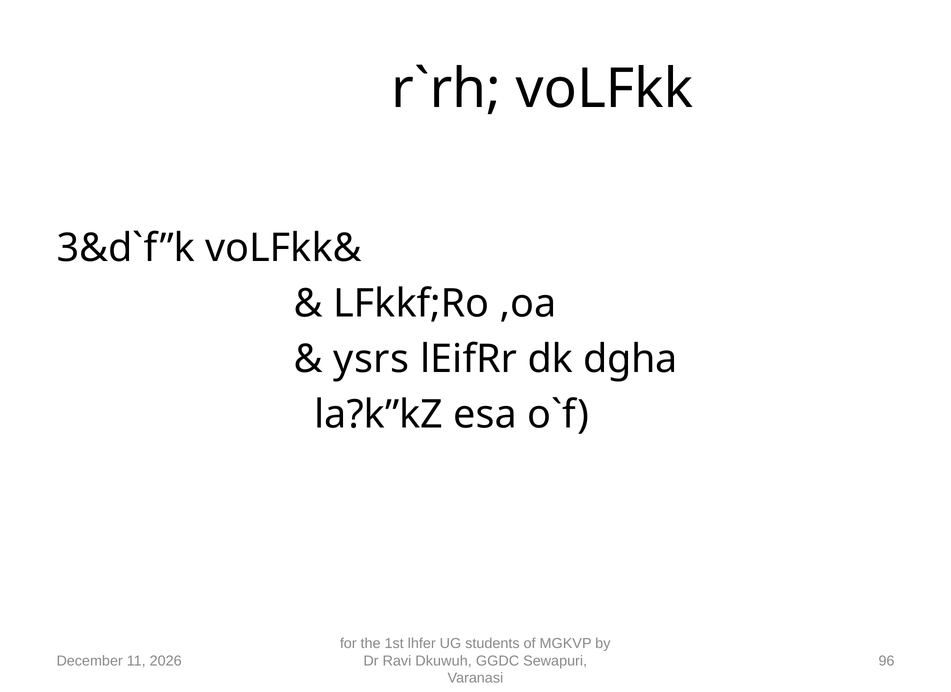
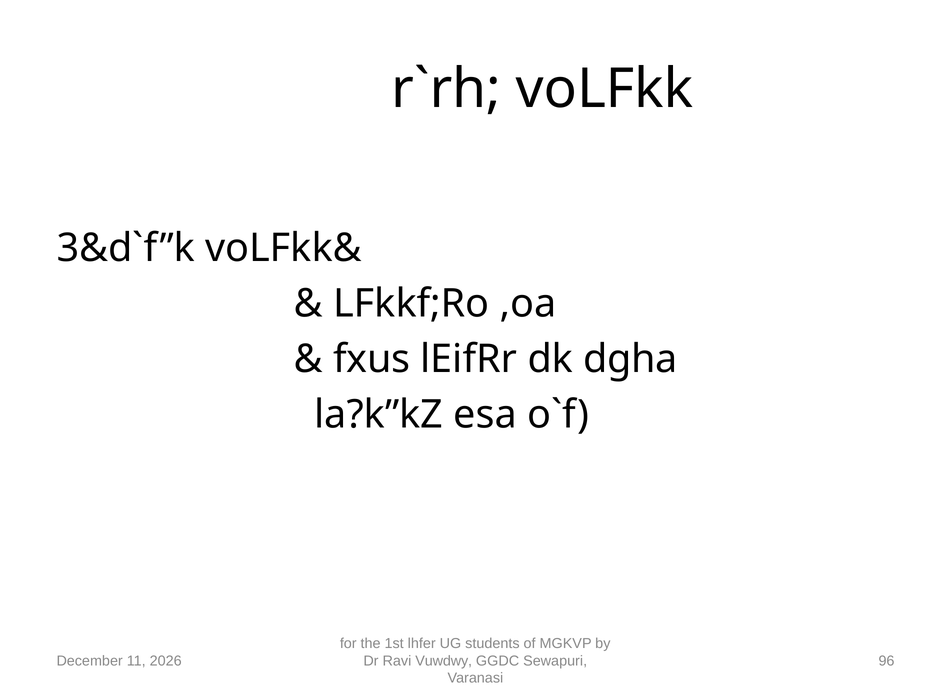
ysrs: ysrs -> fxus
Dkuwuh: Dkuwuh -> Vuwdwy
